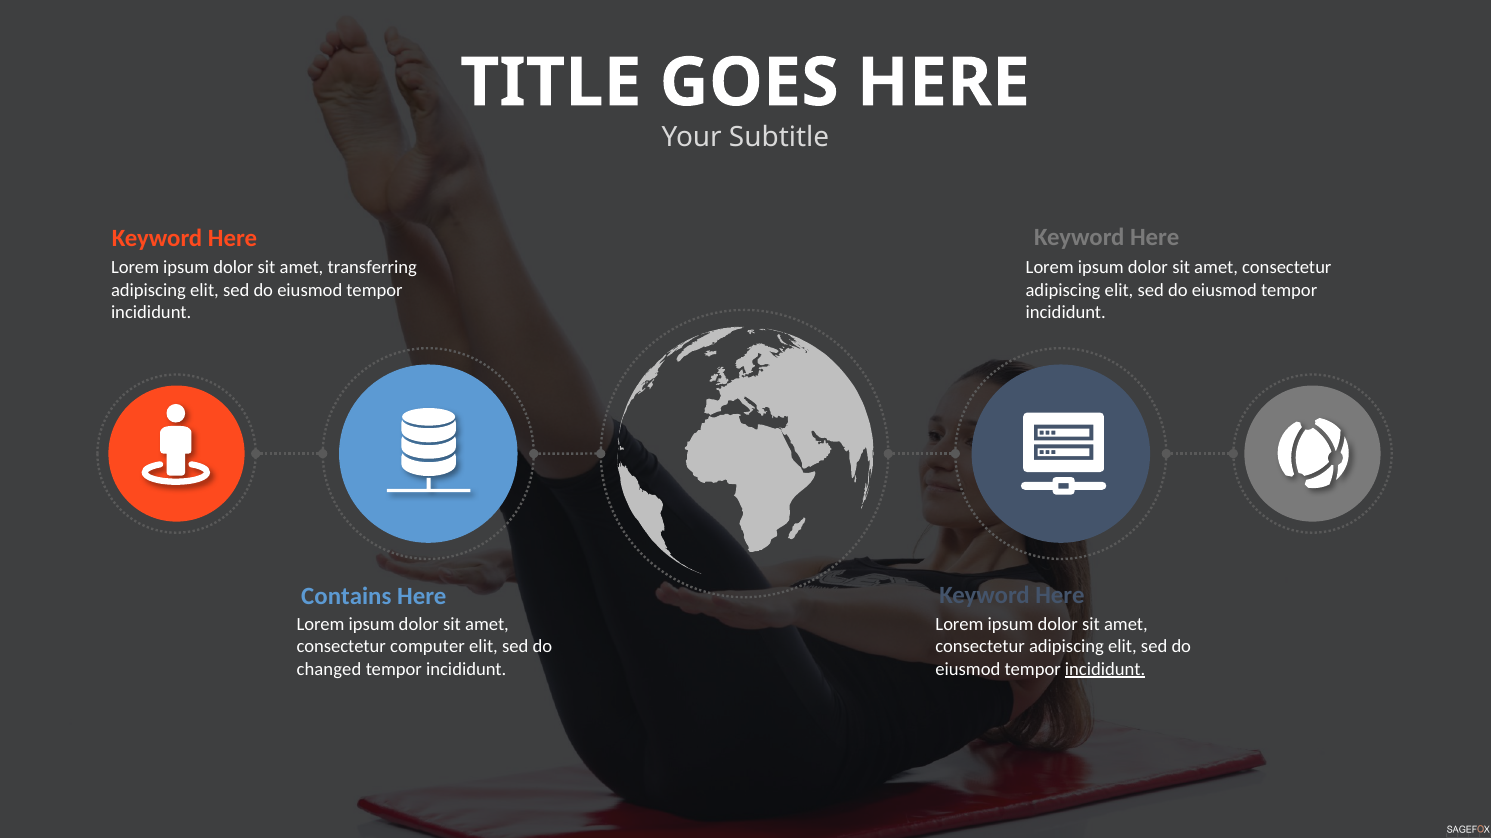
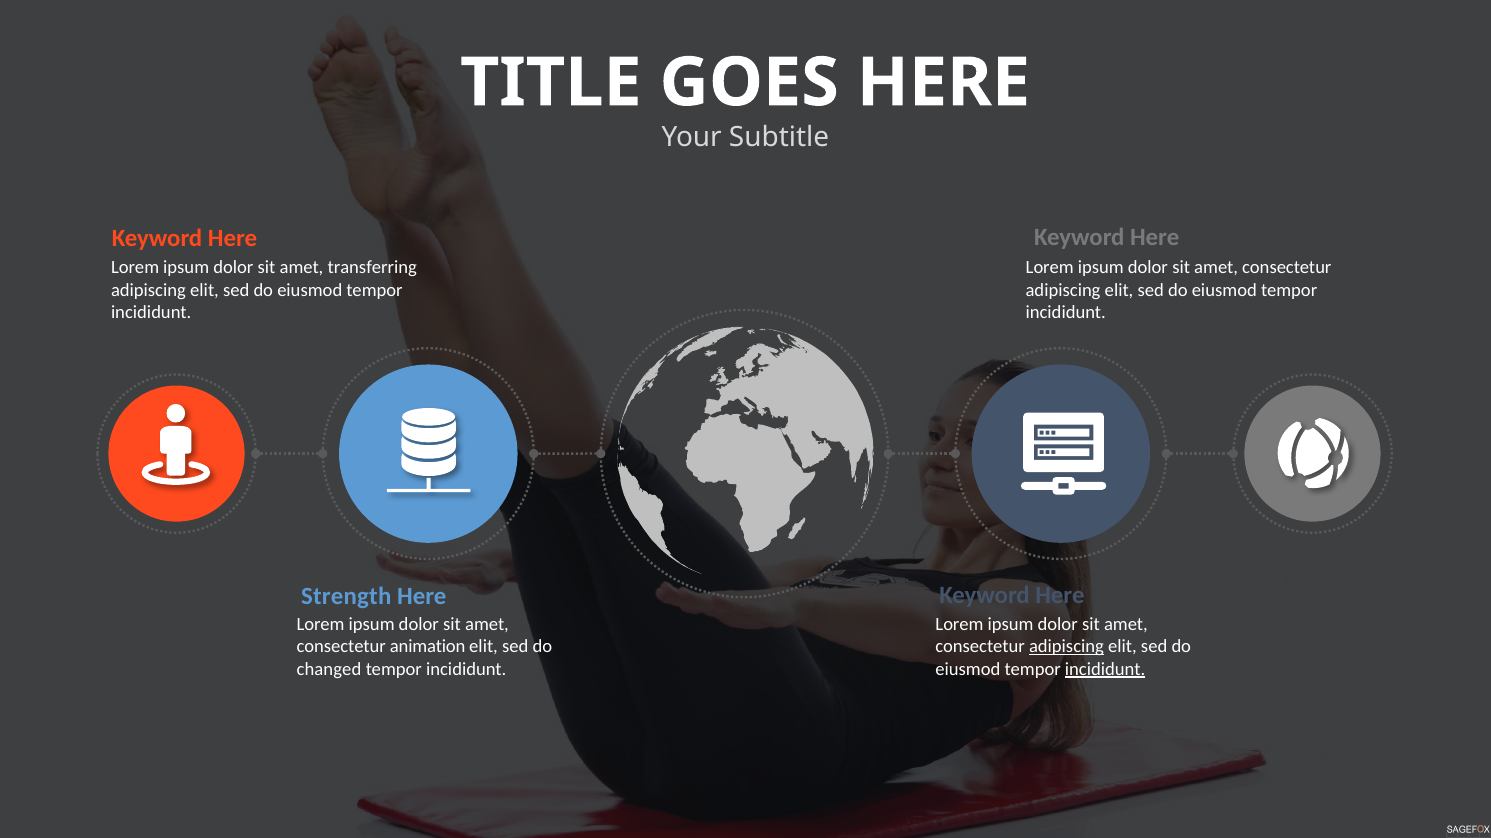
Contains: Contains -> Strength
computer: computer -> animation
adipiscing at (1066, 647) underline: none -> present
